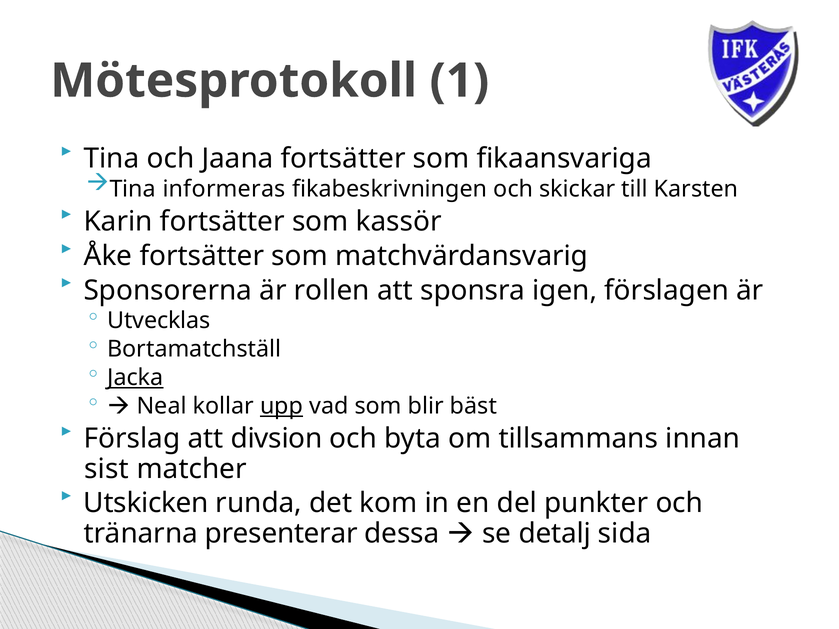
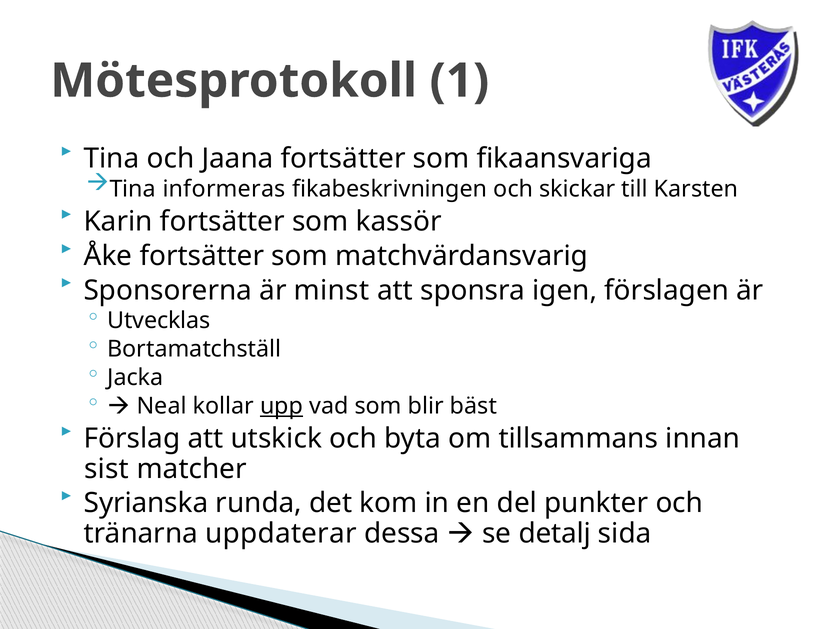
rollen: rollen -> minst
Jacka underline: present -> none
divsion: divsion -> utskick
Utskicken: Utskicken -> Syrianska
presenterar: presenterar -> uppdaterar
